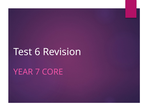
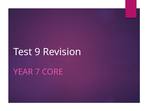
6: 6 -> 9
